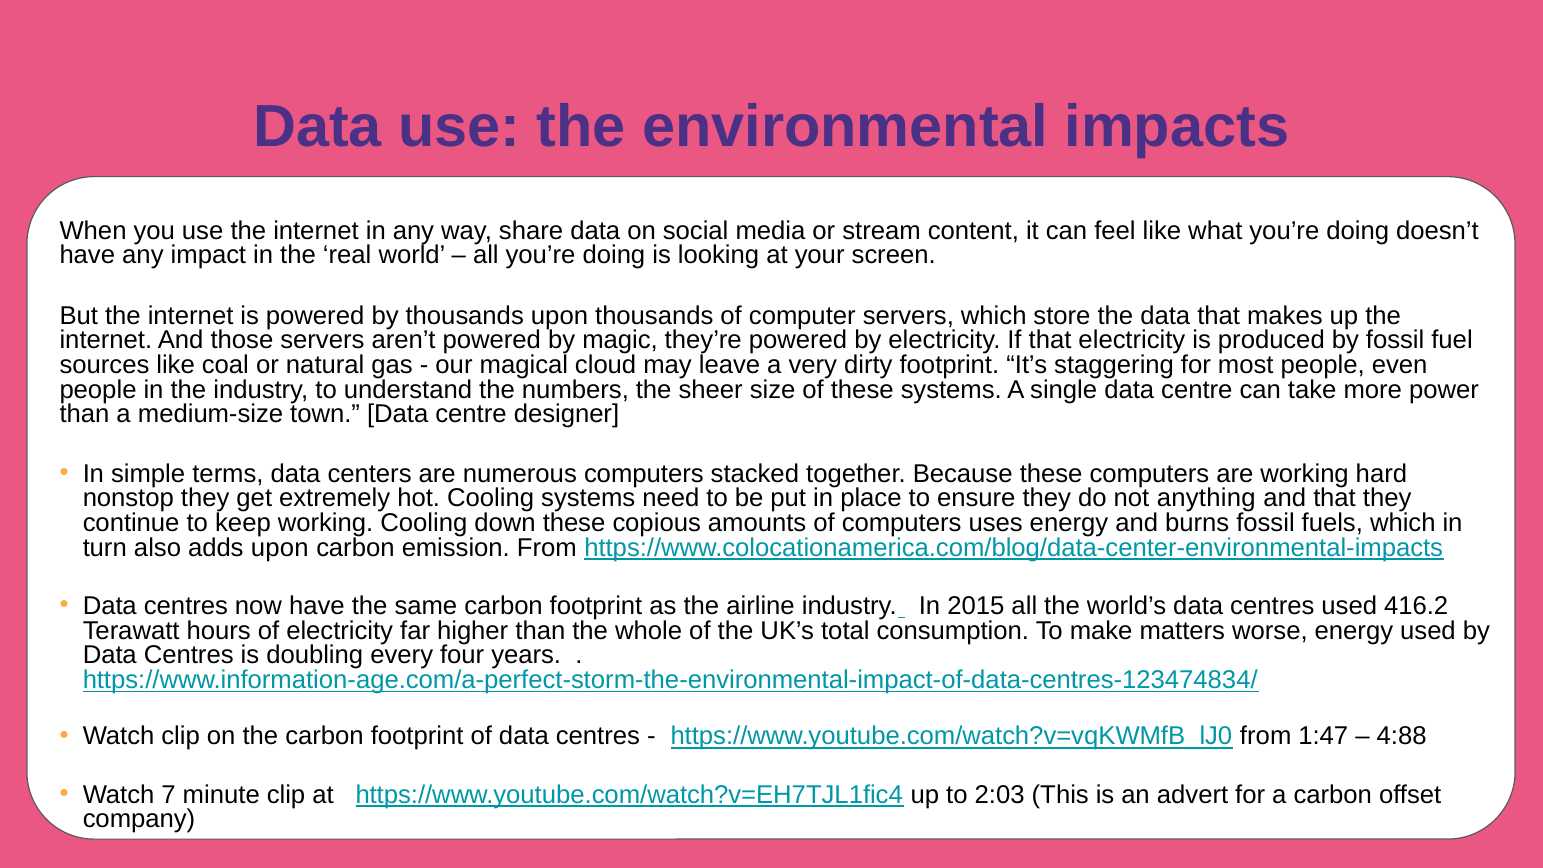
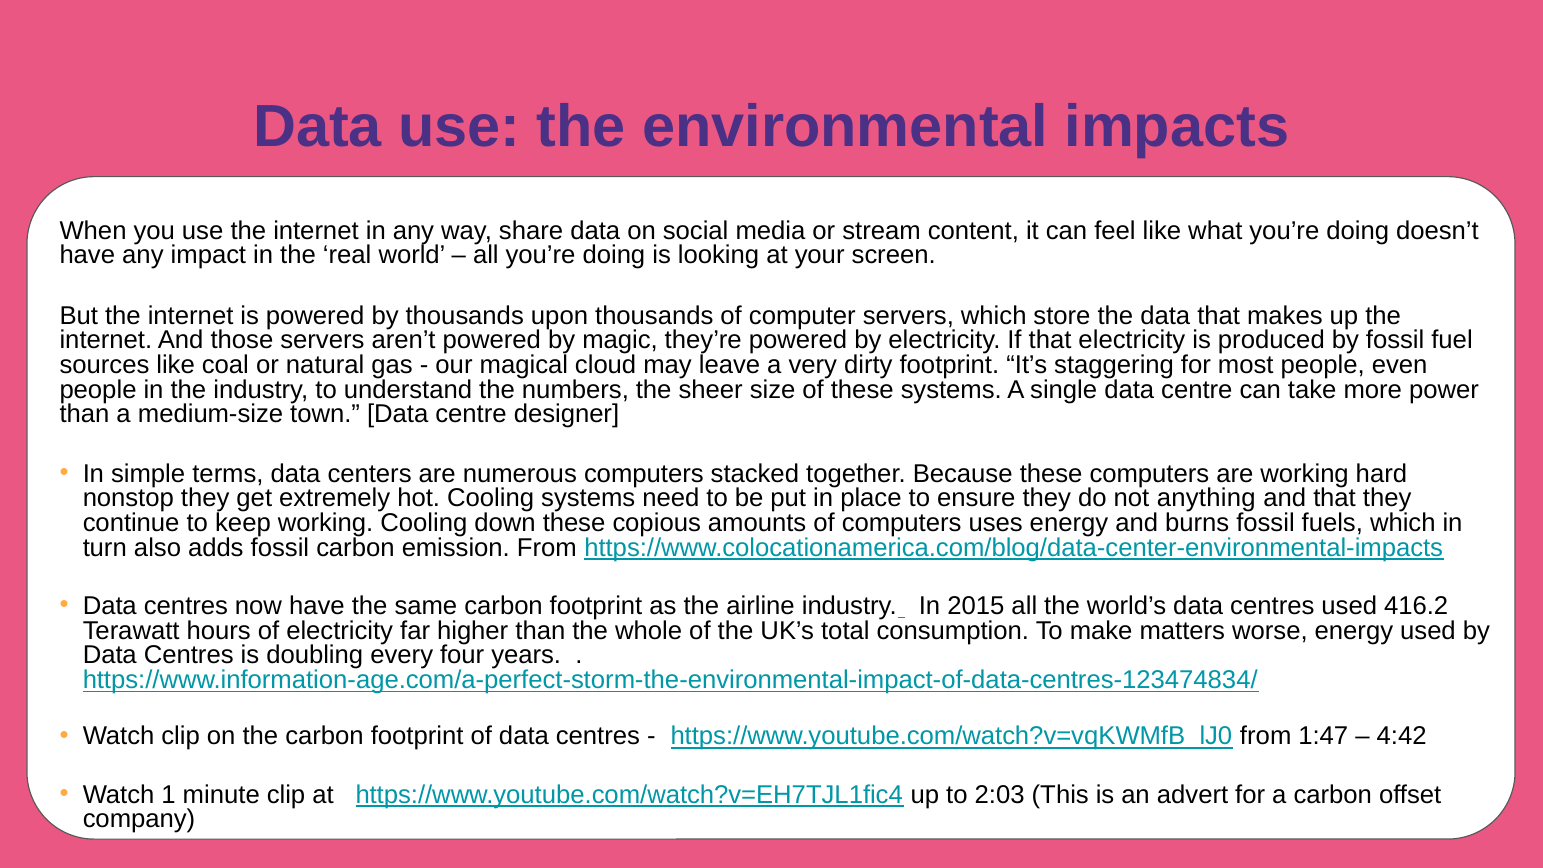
adds upon: upon -> fossil
4:88: 4:88 -> 4:42
7: 7 -> 1
